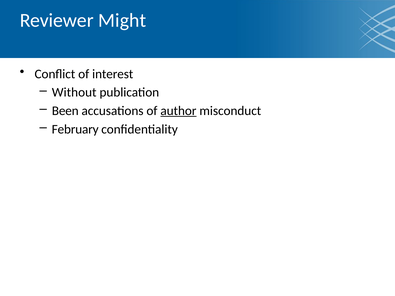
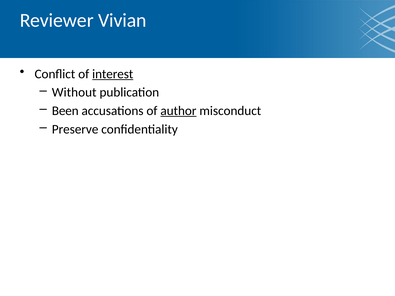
Might: Might -> Vivian
interest underline: none -> present
February: February -> Preserve
